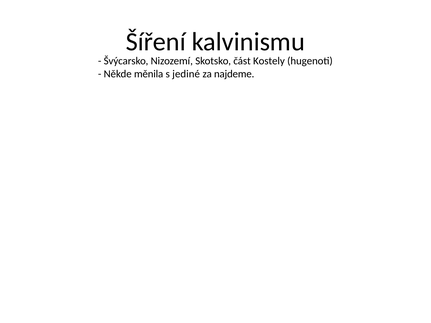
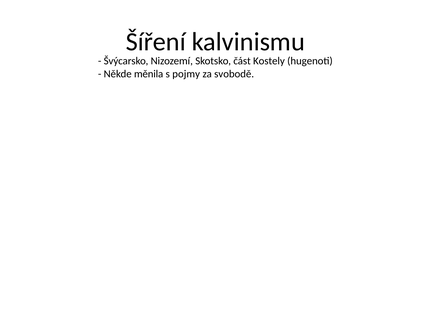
jediné: jediné -> pojmy
najdeme: najdeme -> svobodě
